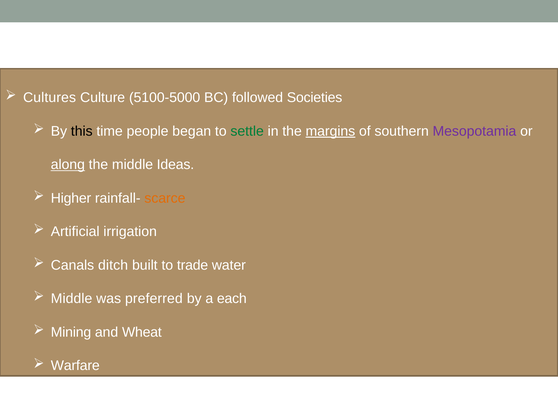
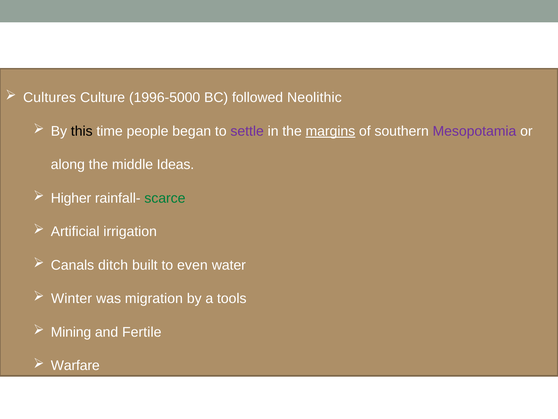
5100-5000: 5100-5000 -> 1996-5000
Societies: Societies -> Neolithic
settle colour: green -> purple
along underline: present -> none
scarce colour: orange -> green
trade: trade -> even
Middle at (72, 298): Middle -> Winter
preferred: preferred -> migration
each: each -> tools
Wheat: Wheat -> Fertile
